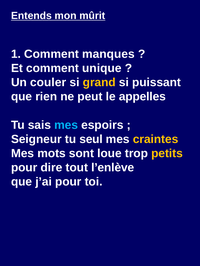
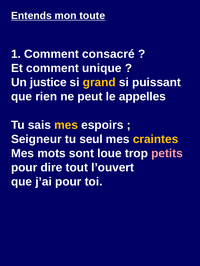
mûrit: mûrit -> toute
manques: manques -> consacré
couler: couler -> justice
mes at (66, 125) colour: light blue -> yellow
petits colour: yellow -> pink
l’enlève: l’enlève -> l’ouvert
